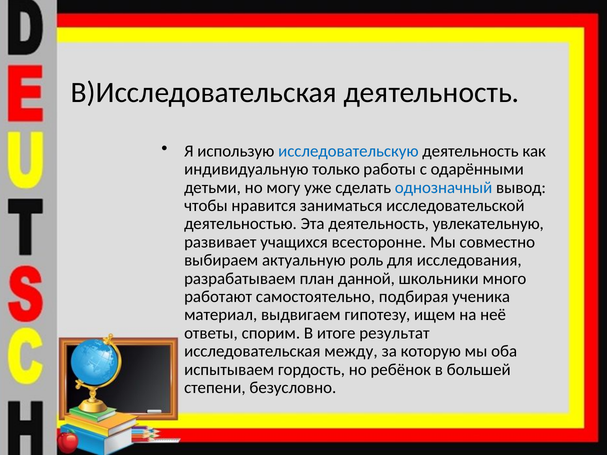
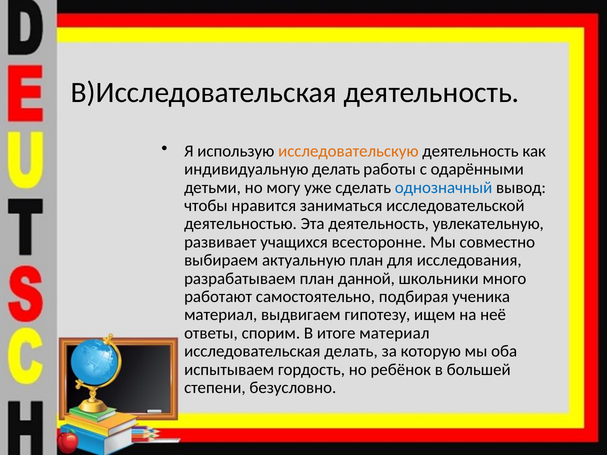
исследовательскую colour: blue -> orange
индивидуальную только: только -> делать
актуальную роль: роль -> план
итоге результат: результат -> материал
исследовательская между: между -> делать
